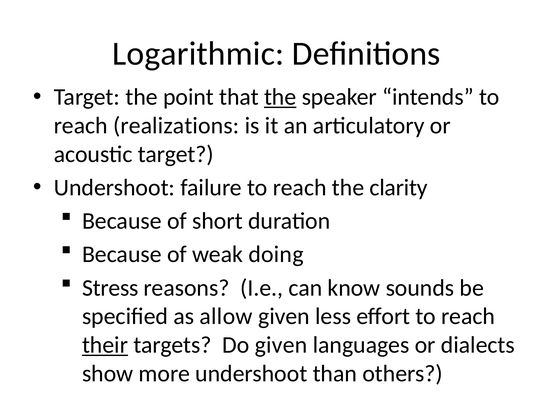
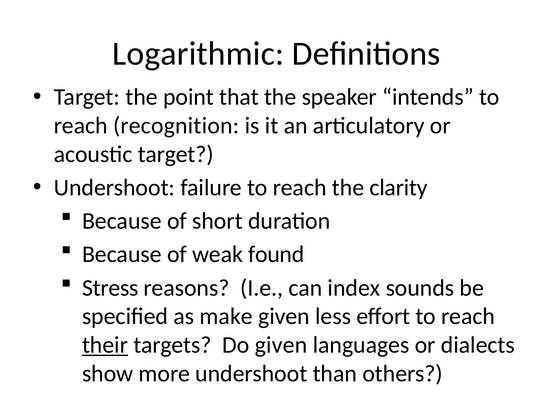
the at (280, 97) underline: present -> none
realizations: realizations -> recognition
doing: doing -> found
know: know -> index
allow: allow -> make
